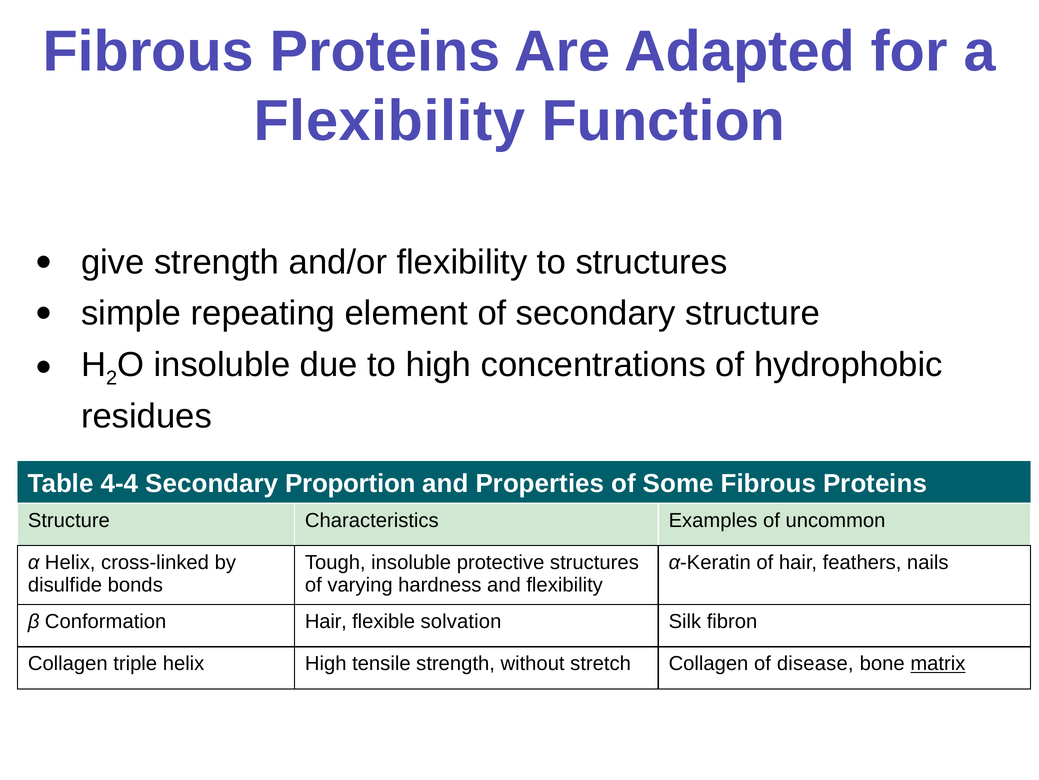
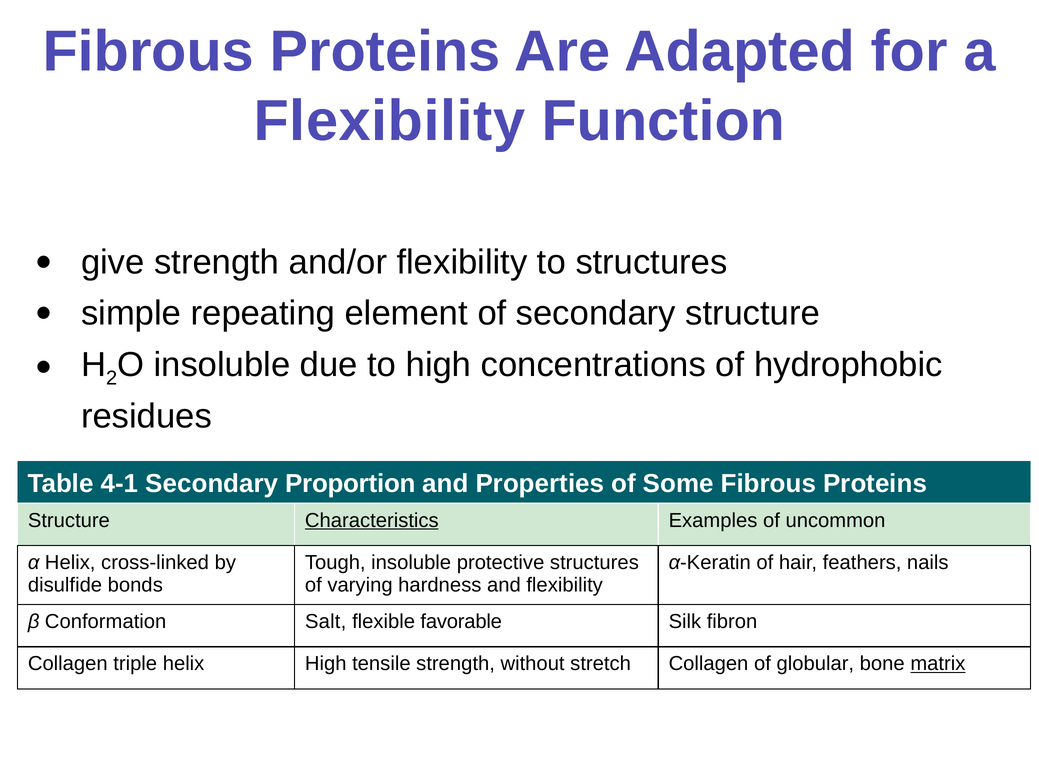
4-4: 4-4 -> 4-1
Characteristics underline: none -> present
Conformation Hair: Hair -> Salt
solvation: solvation -> favorable
disease: disease -> globular
